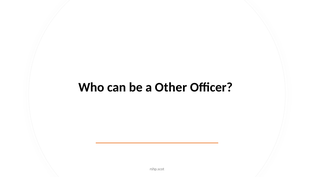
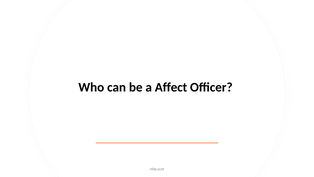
Other: Other -> Affect
